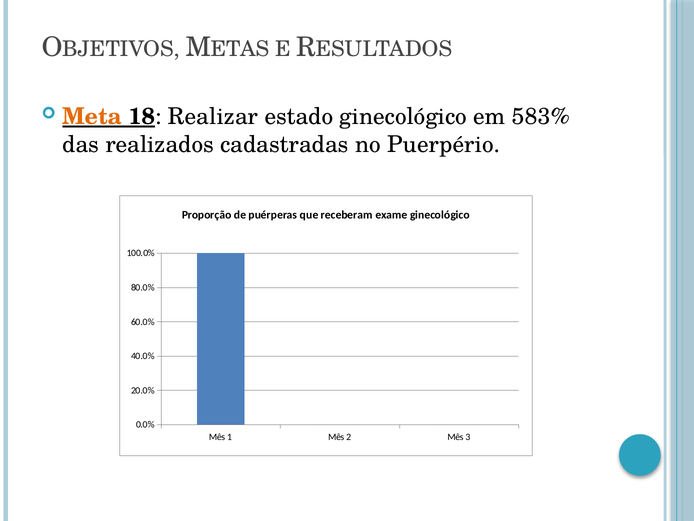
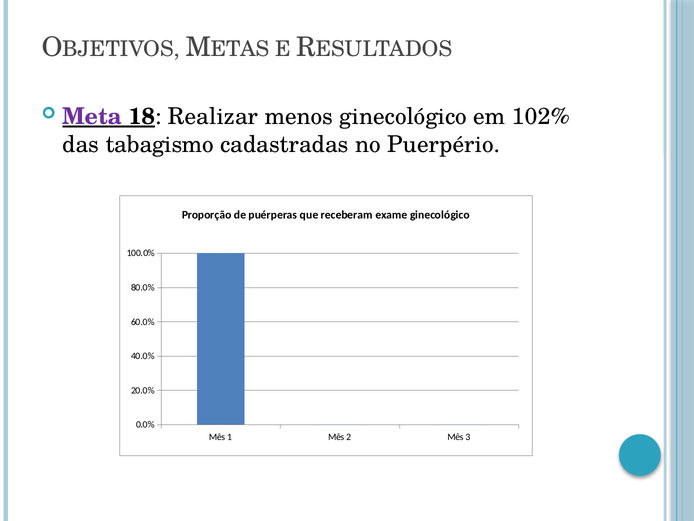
Meta colour: orange -> purple
estado: estado -> menos
583%: 583% -> 102%
realizados: realizados -> tabagismo
